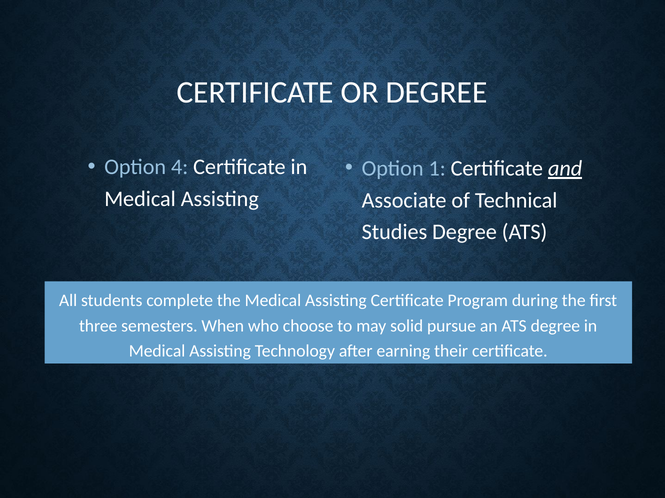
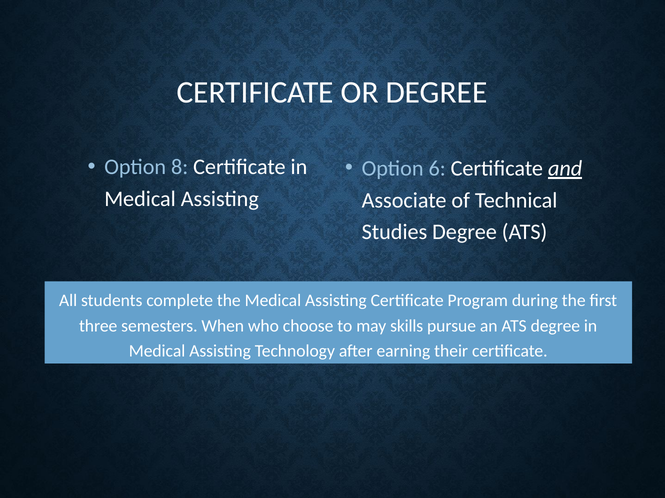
4: 4 -> 8
1: 1 -> 6
solid: solid -> skills
